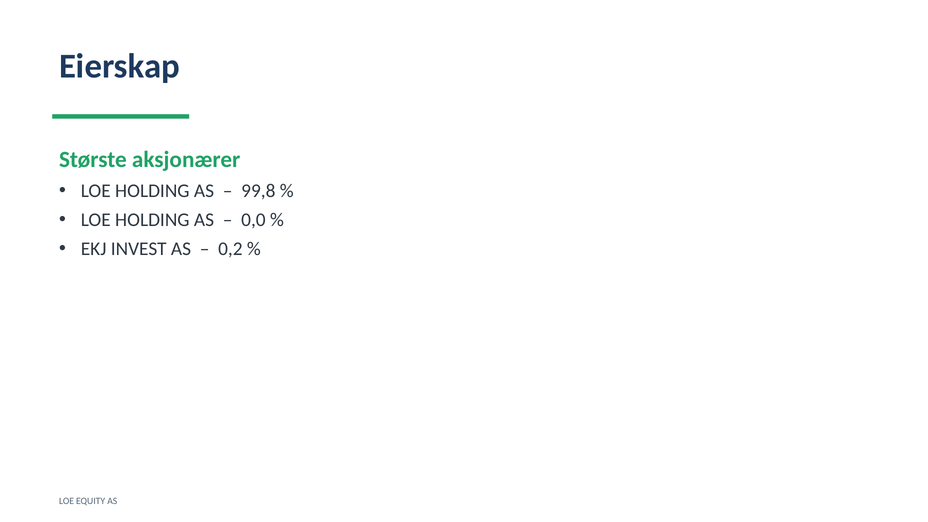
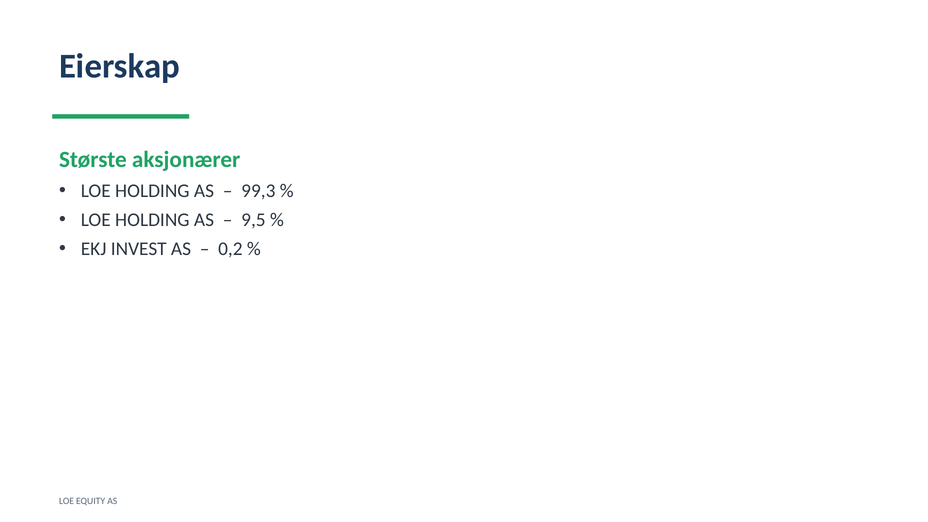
99,8: 99,8 -> 99,3
0,0: 0,0 -> 9,5
